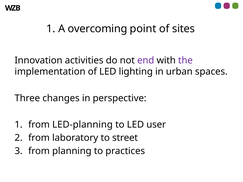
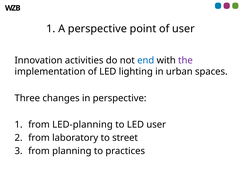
A overcoming: overcoming -> perspective
of sites: sites -> user
end colour: purple -> blue
